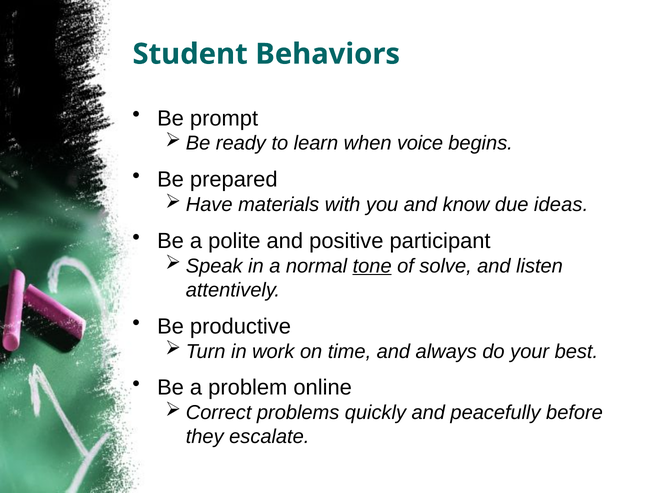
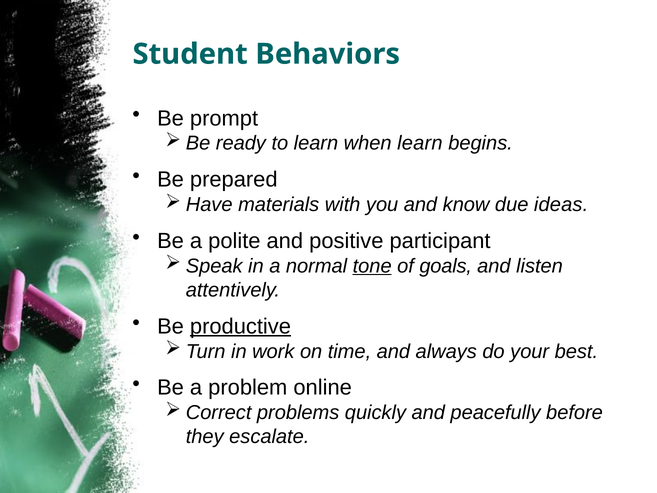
when voice: voice -> learn
solve: solve -> goals
productive underline: none -> present
